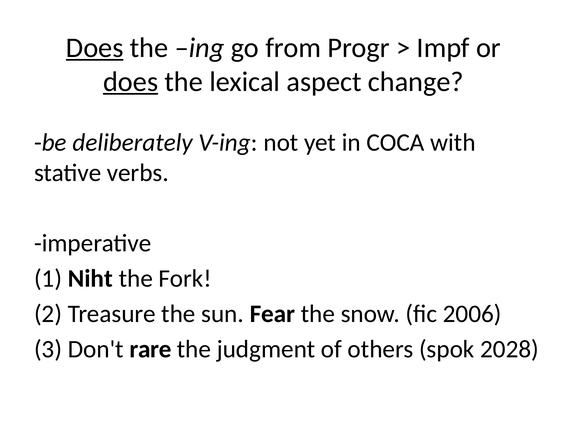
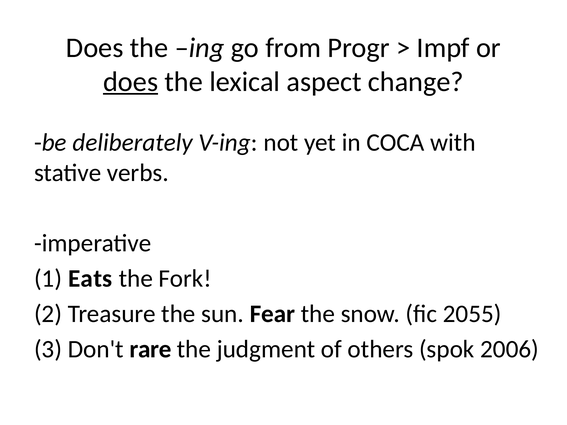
Does at (95, 48) underline: present -> none
Niht: Niht -> Eats
2006: 2006 -> 2055
2028: 2028 -> 2006
